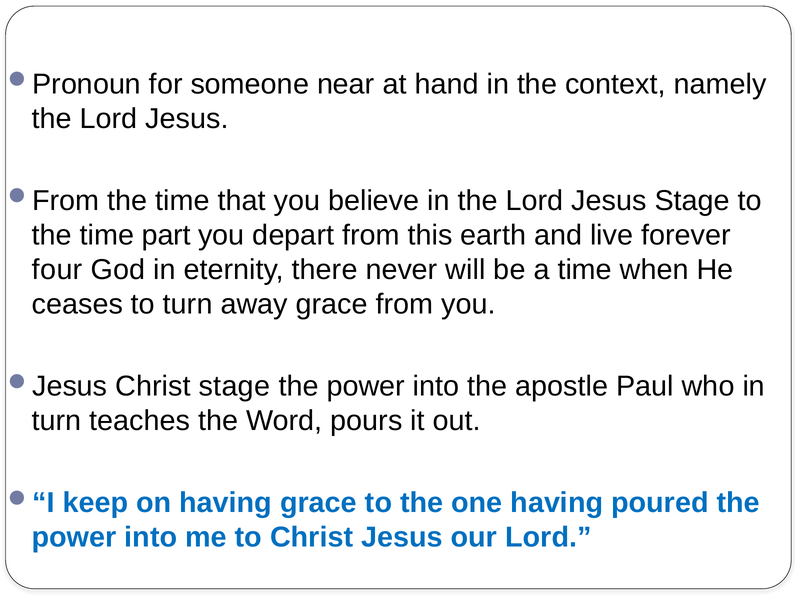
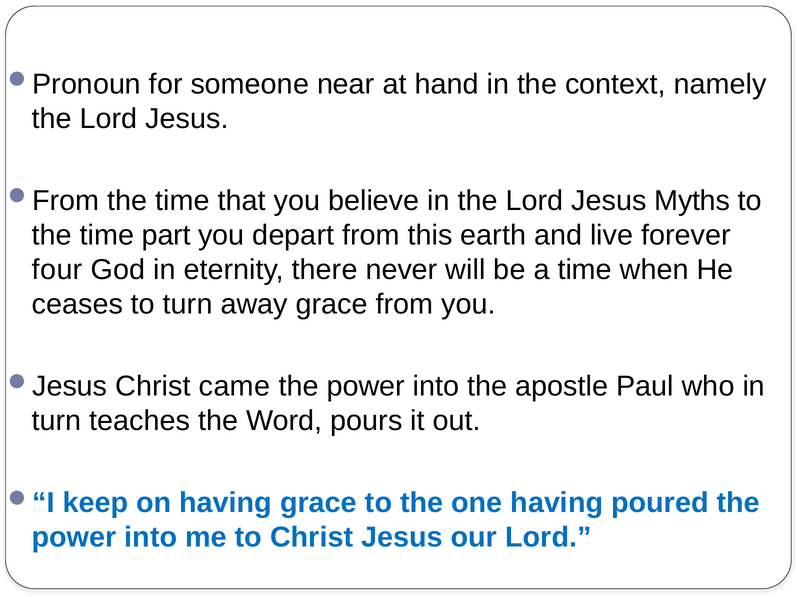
Jesus Stage: Stage -> Myths
Christ stage: stage -> came
